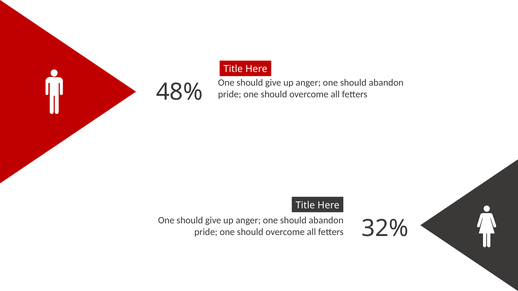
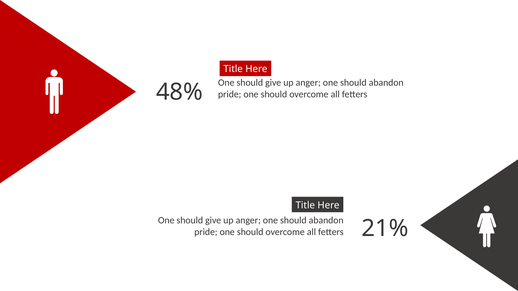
32%: 32% -> 21%
